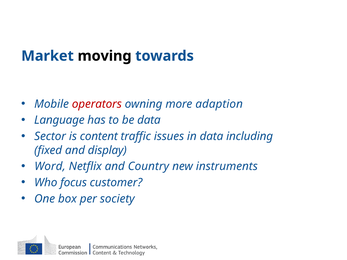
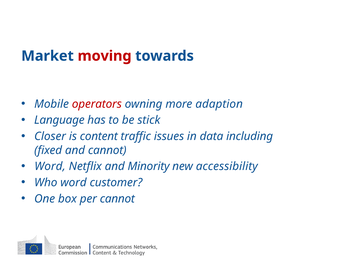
moving colour: black -> red
be data: data -> stick
Sector: Sector -> Closer
and display: display -> cannot
Country: Country -> Minority
instruments: instruments -> accessibility
Who focus: focus -> word
per society: society -> cannot
